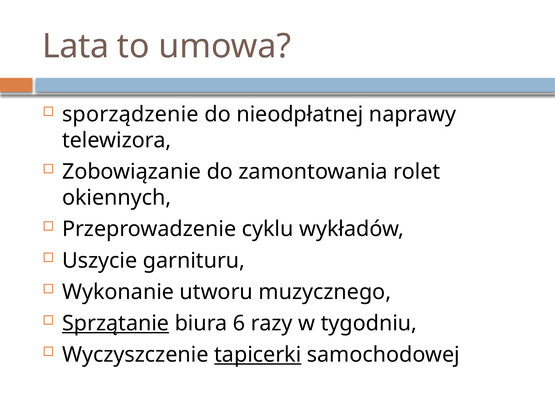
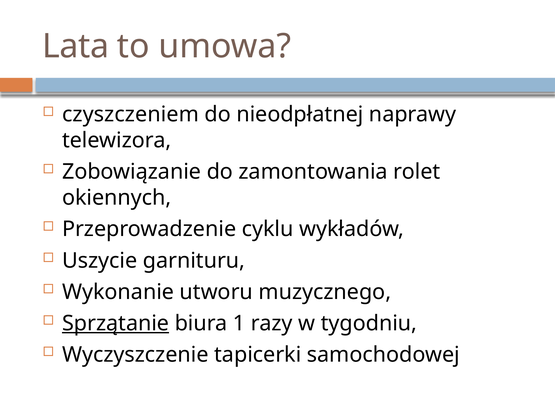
sporządzenie: sporządzenie -> czyszczeniem
6: 6 -> 1
tapicerki underline: present -> none
